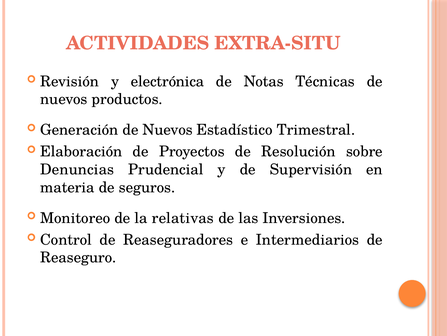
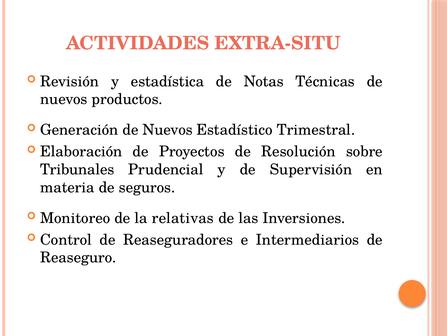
electrónica: electrónica -> estadística
Denuncias: Denuncias -> Tribunales
